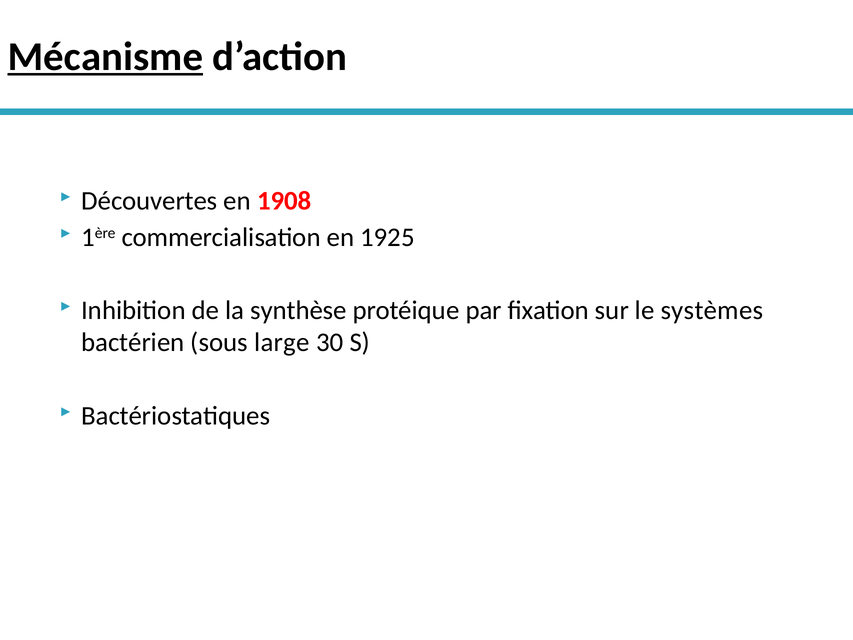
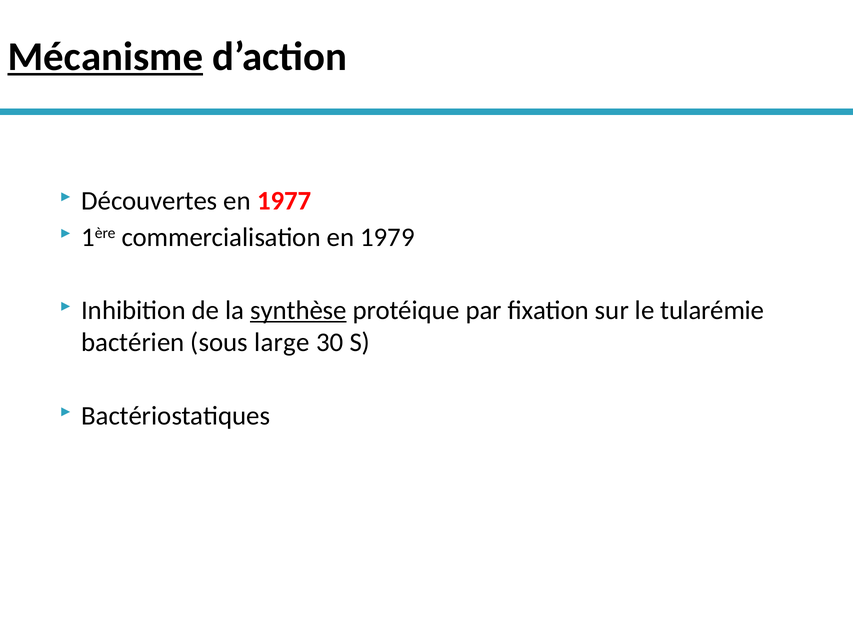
1908: 1908 -> 1977
1925: 1925 -> 1979
synthèse underline: none -> present
systèmes: systèmes -> tularémie
